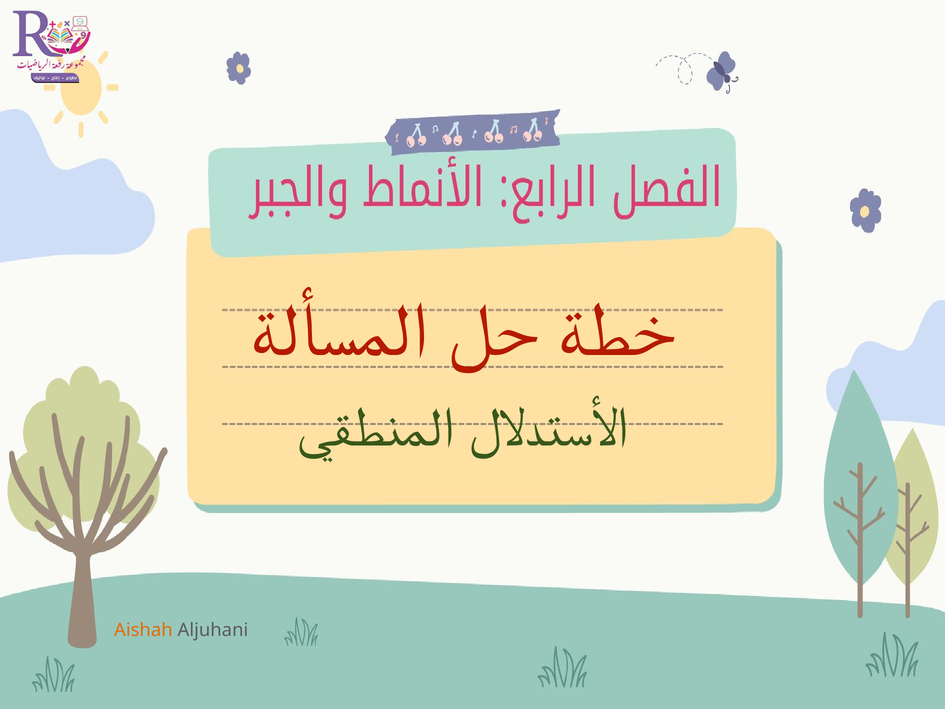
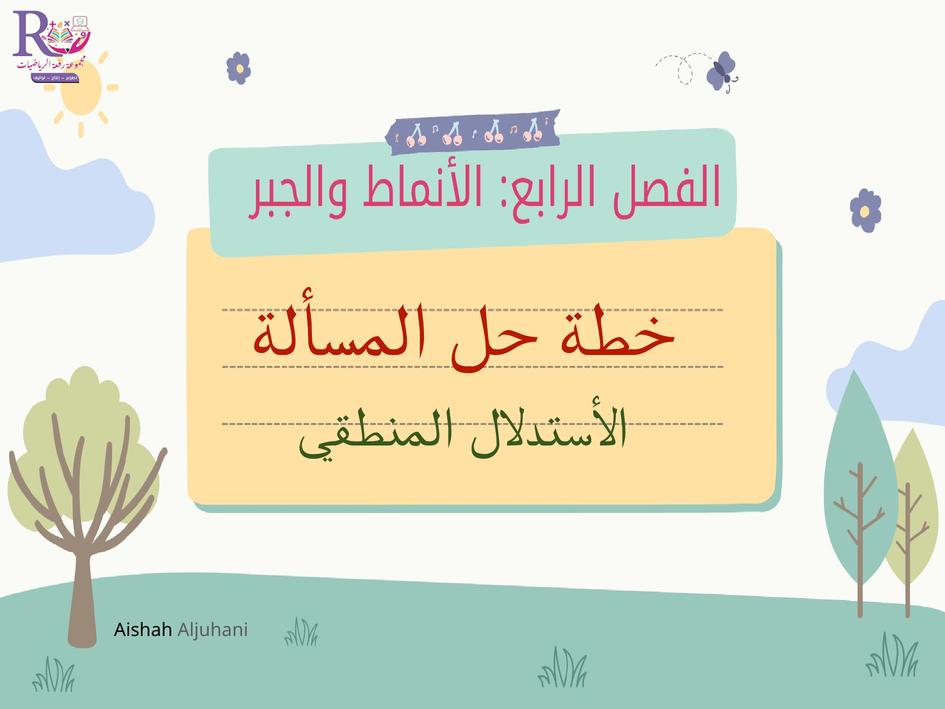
Aishah colour: orange -> black
